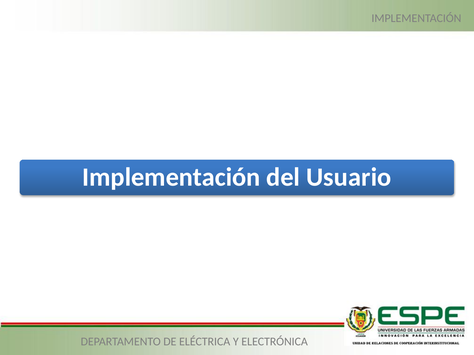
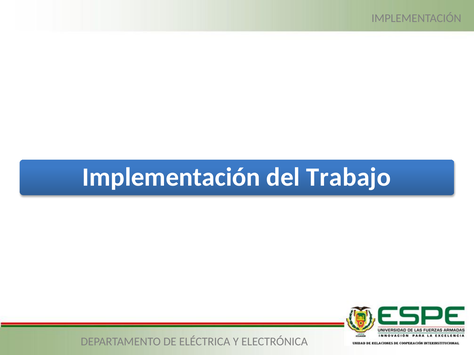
Usuario: Usuario -> Trabajo
